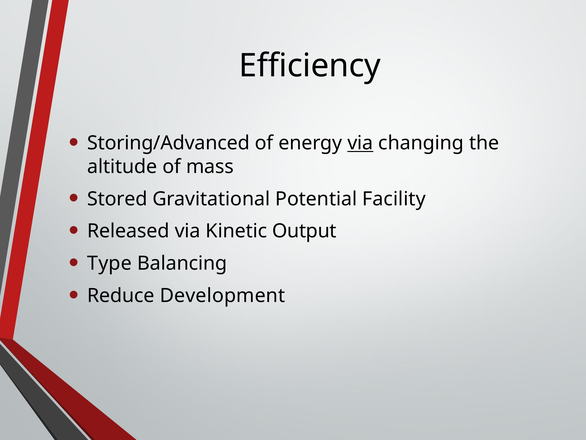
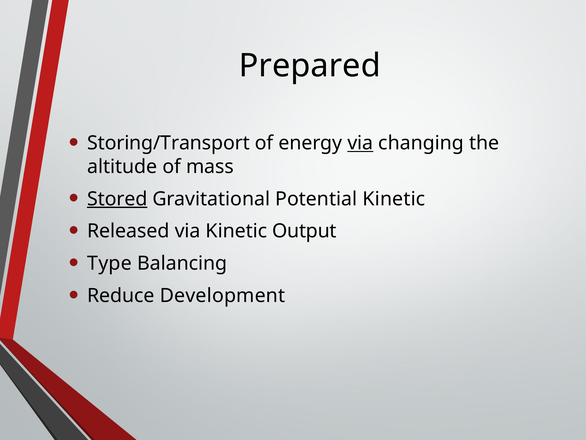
Efficiency: Efficiency -> Prepared
Storing/Advanced: Storing/Advanced -> Storing/Transport
Stored underline: none -> present
Potential Facility: Facility -> Kinetic
